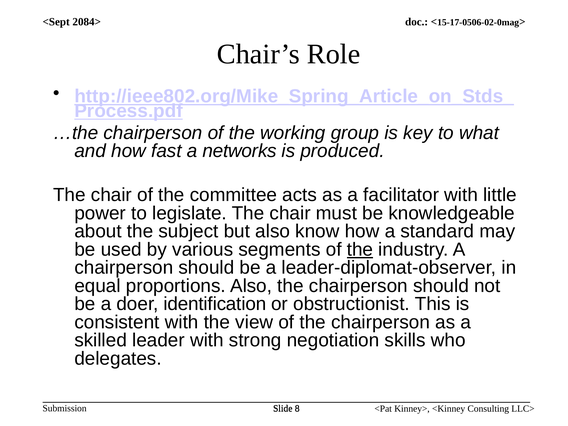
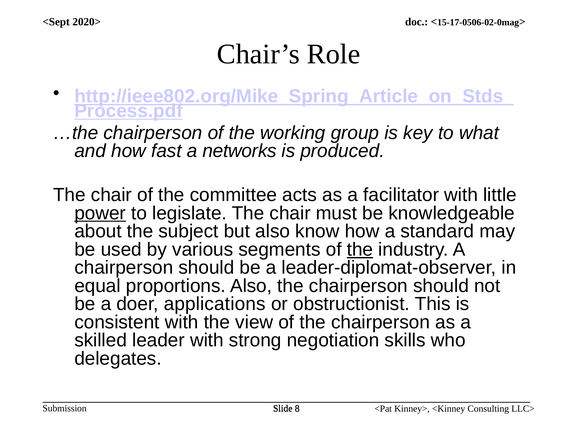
2084>: 2084> -> 2020>
power underline: none -> present
identification: identification -> applications
